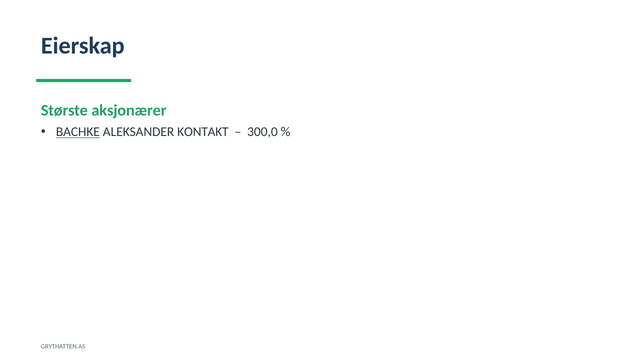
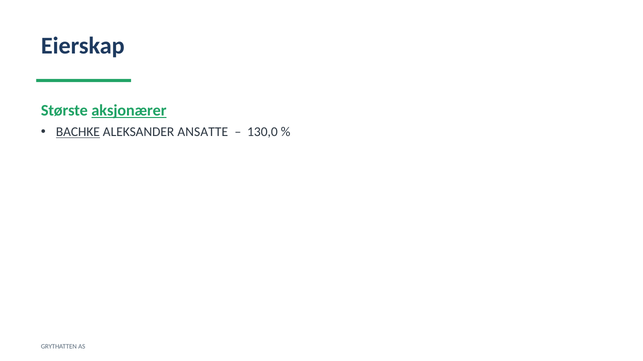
aksjonærer underline: none -> present
KONTAKT: KONTAKT -> ANSATTE
300,0: 300,0 -> 130,0
